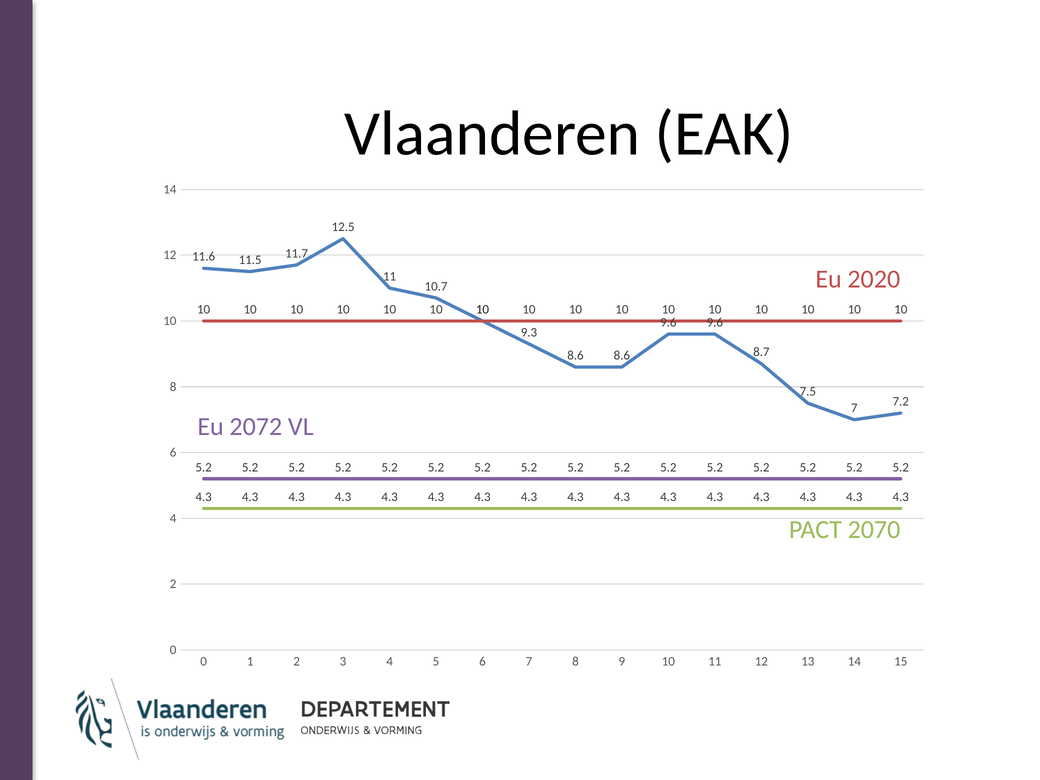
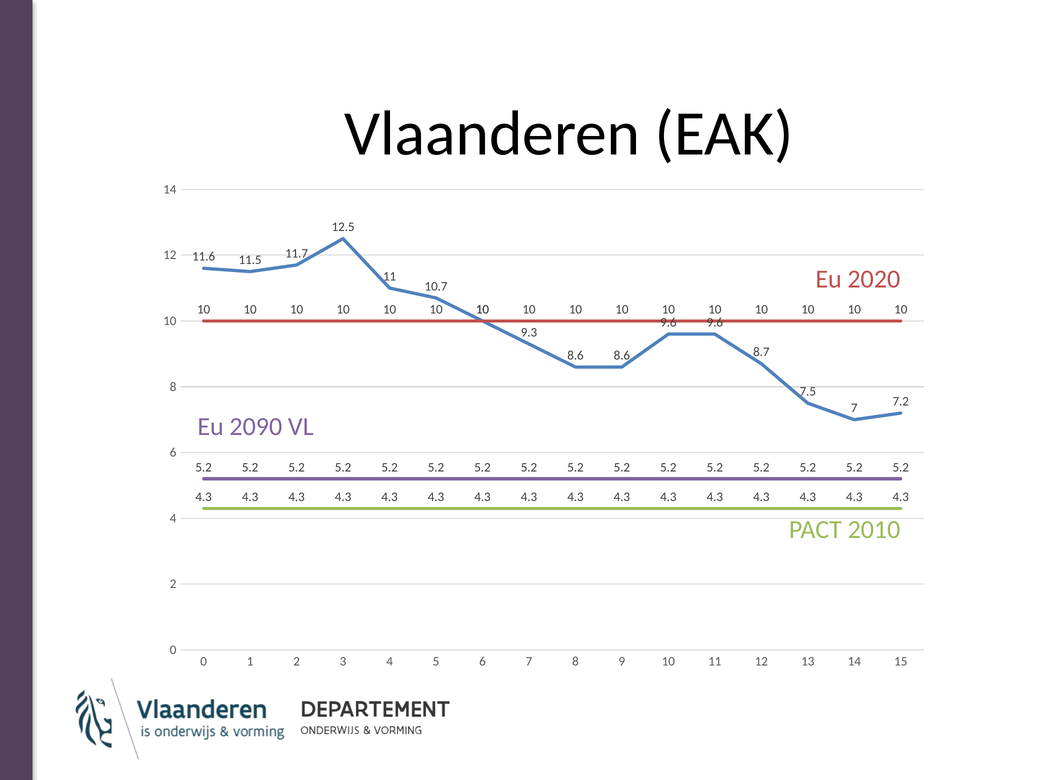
2072: 2072 -> 2090
2070: 2070 -> 2010
